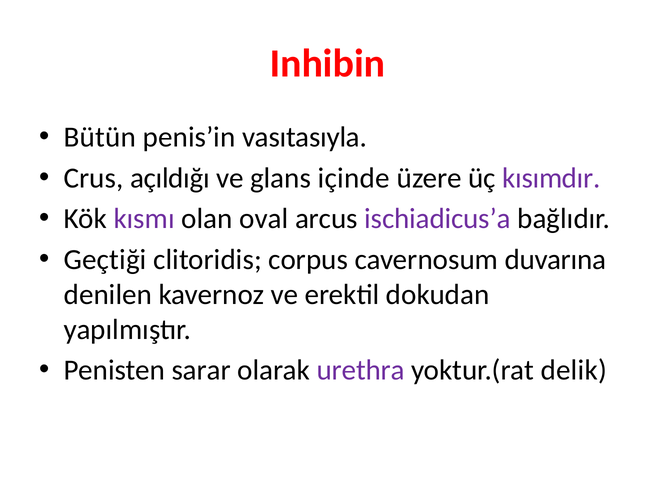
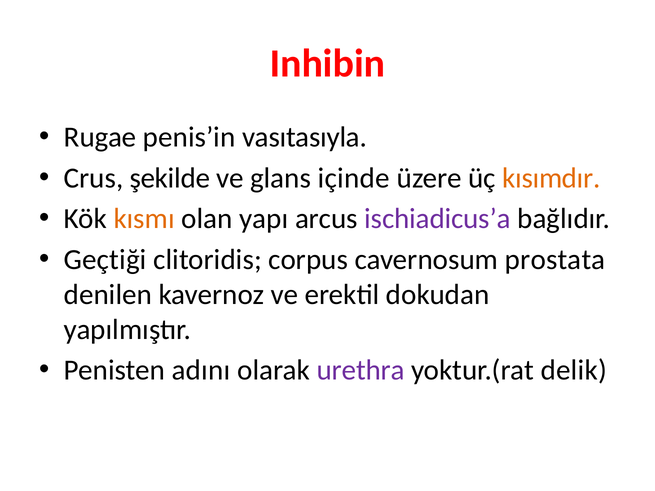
Bütün: Bütün -> Rugae
açıldığı: açıldığı -> şekilde
kısımdır colour: purple -> orange
kısmı colour: purple -> orange
oval: oval -> yapı
duvarına: duvarına -> prostata
sarar: sarar -> adını
